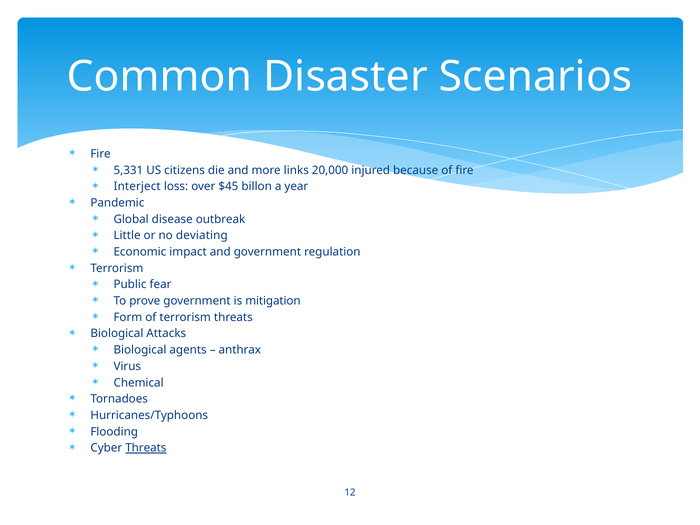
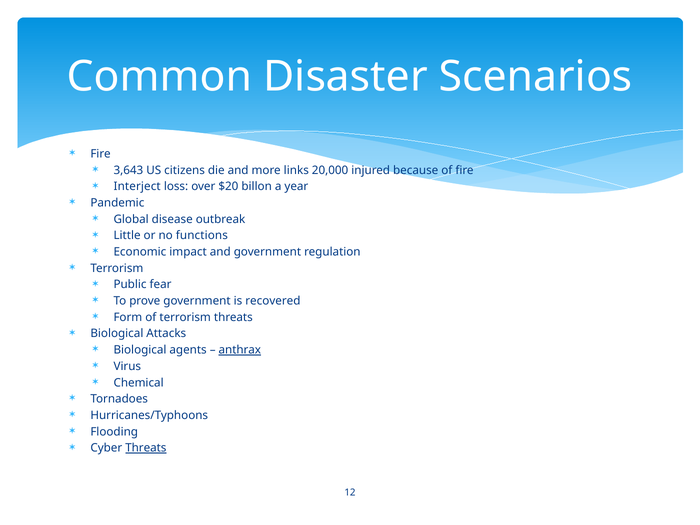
5,331: 5,331 -> 3,643
$45: $45 -> $20
deviating: deviating -> functions
mitigation: mitigation -> recovered
anthrax underline: none -> present
